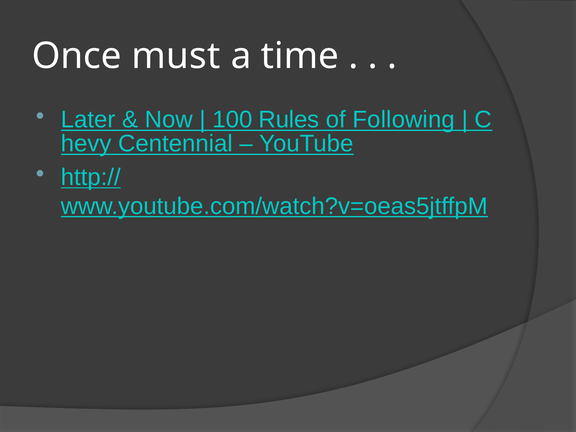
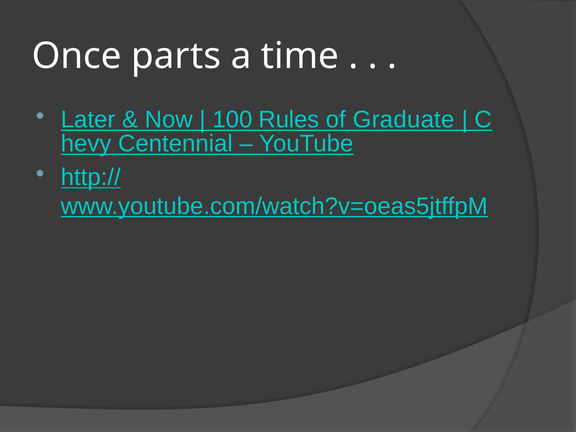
must: must -> parts
Following: Following -> Graduate
